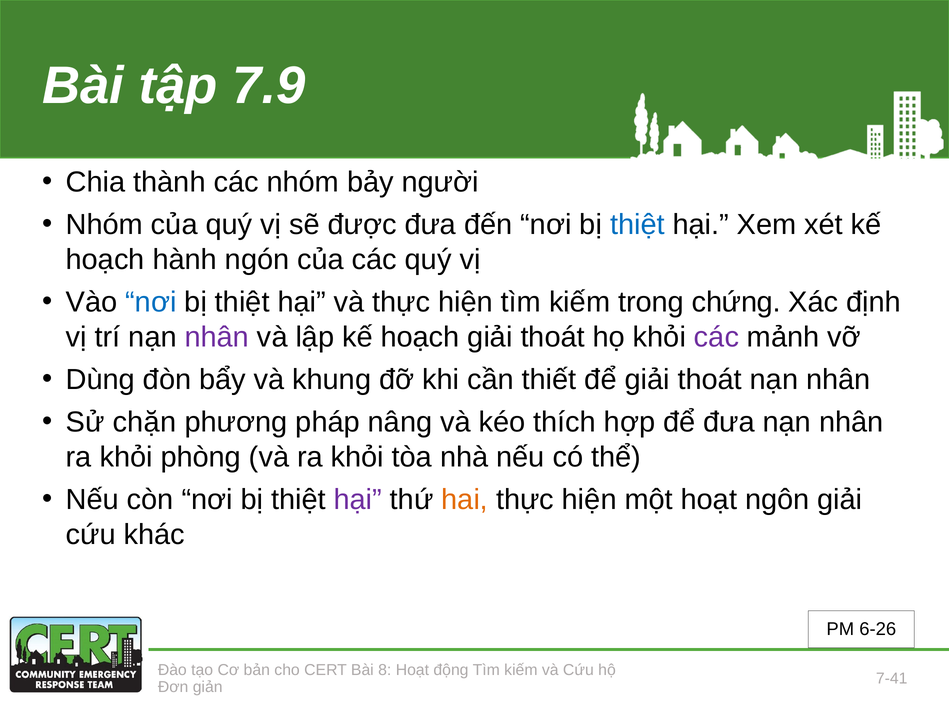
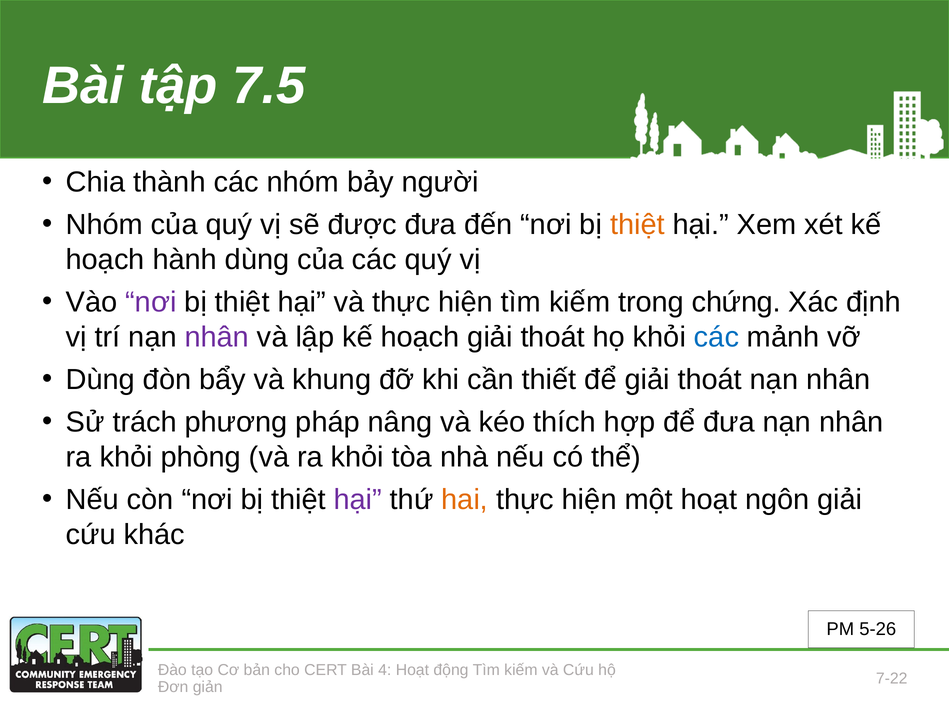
7.9: 7.9 -> 7.5
thiệt at (637, 225) colour: blue -> orange
hành ngón: ngón -> dùng
nơi at (151, 302) colour: blue -> purple
các at (717, 337) colour: purple -> blue
chặn: chặn -> trách
6-26: 6-26 -> 5-26
8: 8 -> 4
7-41: 7-41 -> 7-22
